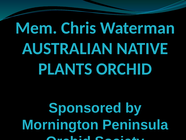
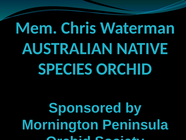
PLANTS: PLANTS -> SPECIES
